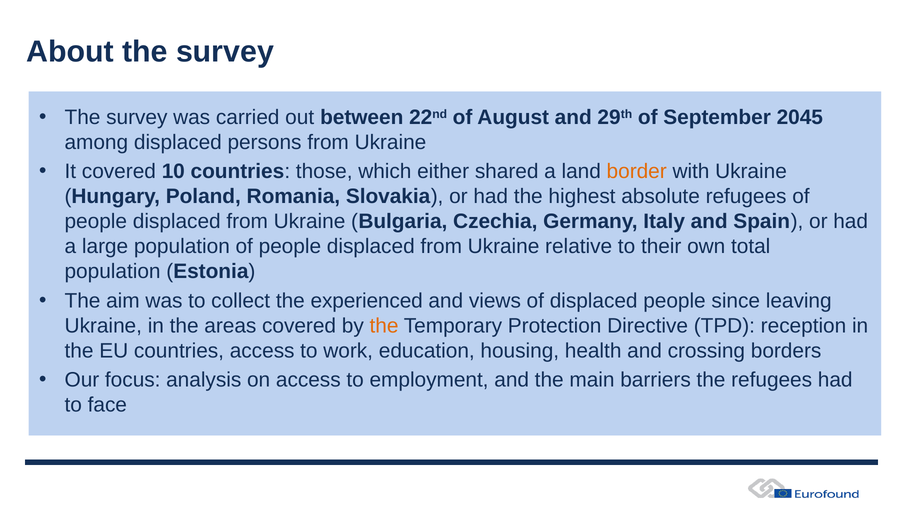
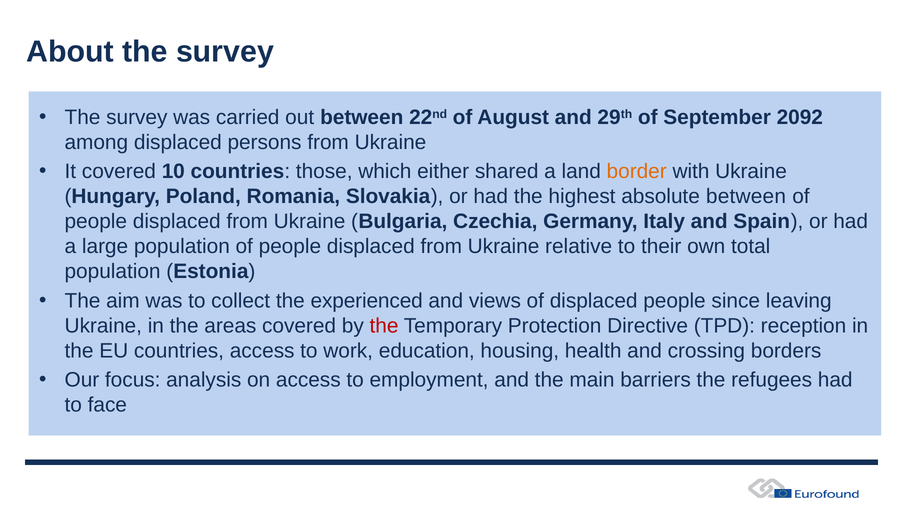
2045: 2045 -> 2092
absolute refugees: refugees -> between
the at (384, 326) colour: orange -> red
